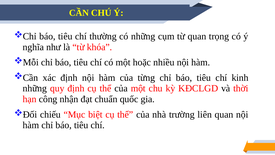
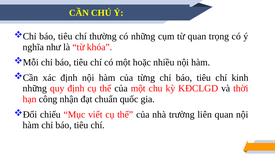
biệt: biệt -> viết
